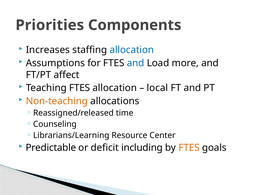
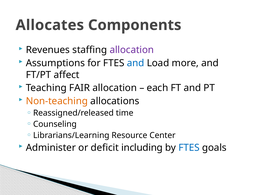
Priorities: Priorities -> Allocates
Increases: Increases -> Revenues
allocation at (132, 50) colour: blue -> purple
Teaching FTES: FTES -> FAIR
local: local -> each
Predictable: Predictable -> Administer
FTES at (189, 147) colour: orange -> blue
